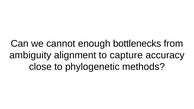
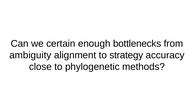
cannot: cannot -> certain
capture: capture -> strategy
